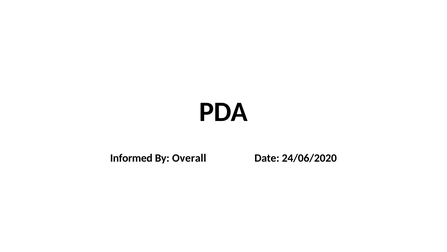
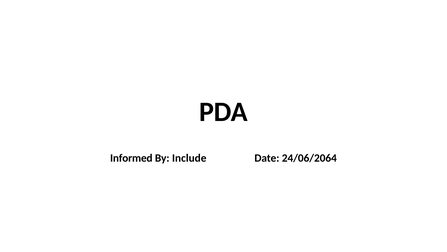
Overall: Overall -> Include
24/06/2020: 24/06/2020 -> 24/06/2064
